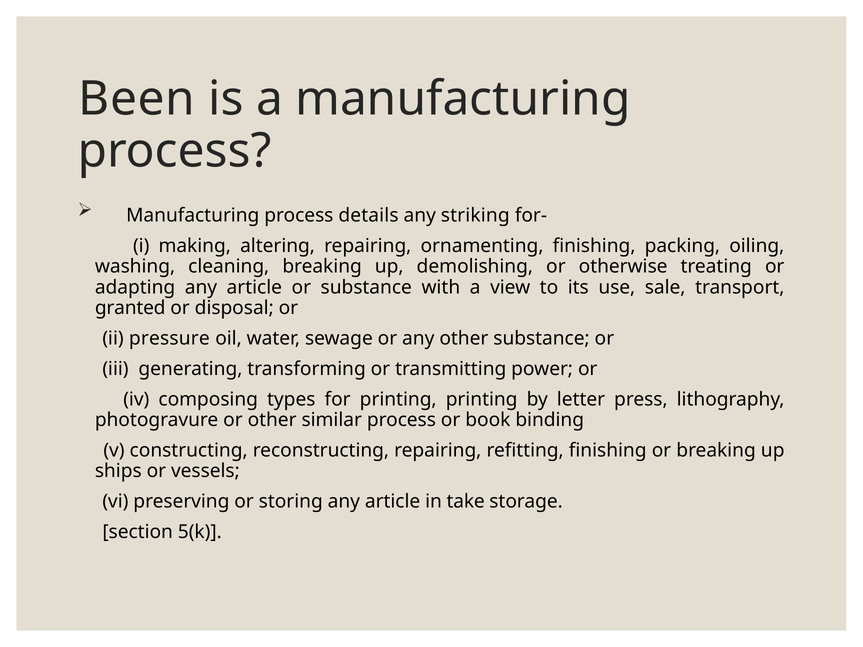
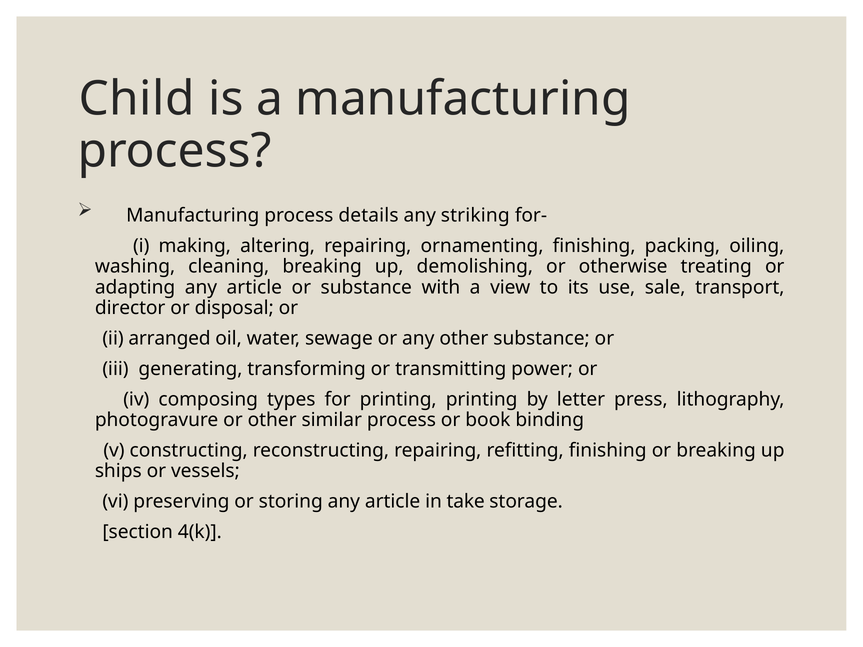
Been: Been -> Child
granted: granted -> director
pressure: pressure -> arranged
5(k: 5(k -> 4(k
